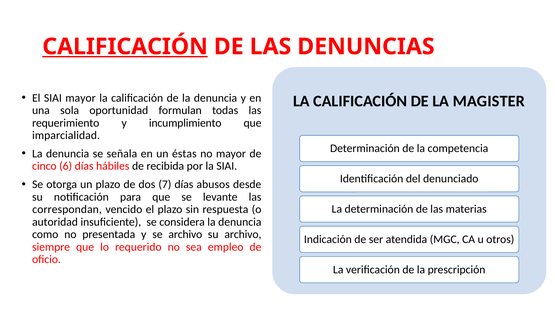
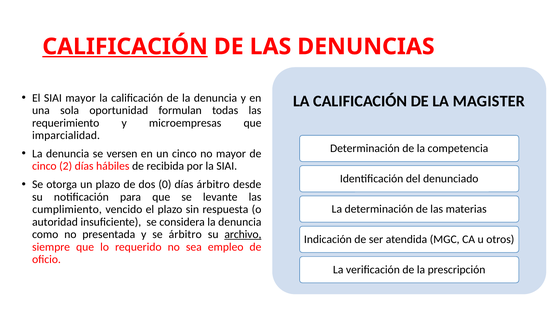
incumplimiento: incumplimiento -> microempresas
señala: señala -> versen
un éstas: éstas -> cinco
6: 6 -> 2
7: 7 -> 0
días abusos: abusos -> árbitro
correspondan: correspondan -> cumplimiento
se archivo: archivo -> árbitro
archivo at (243, 235) underline: none -> present
